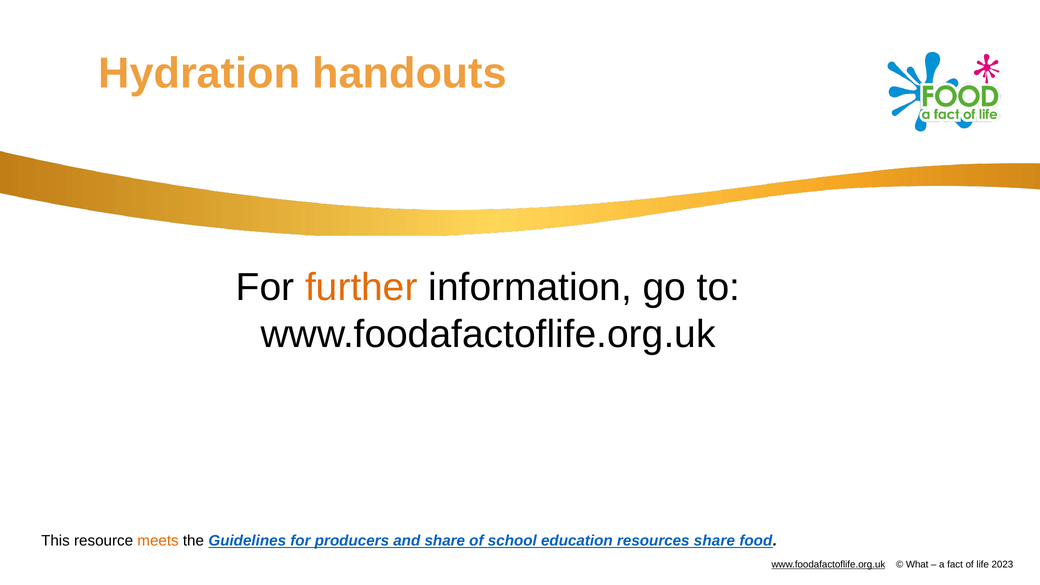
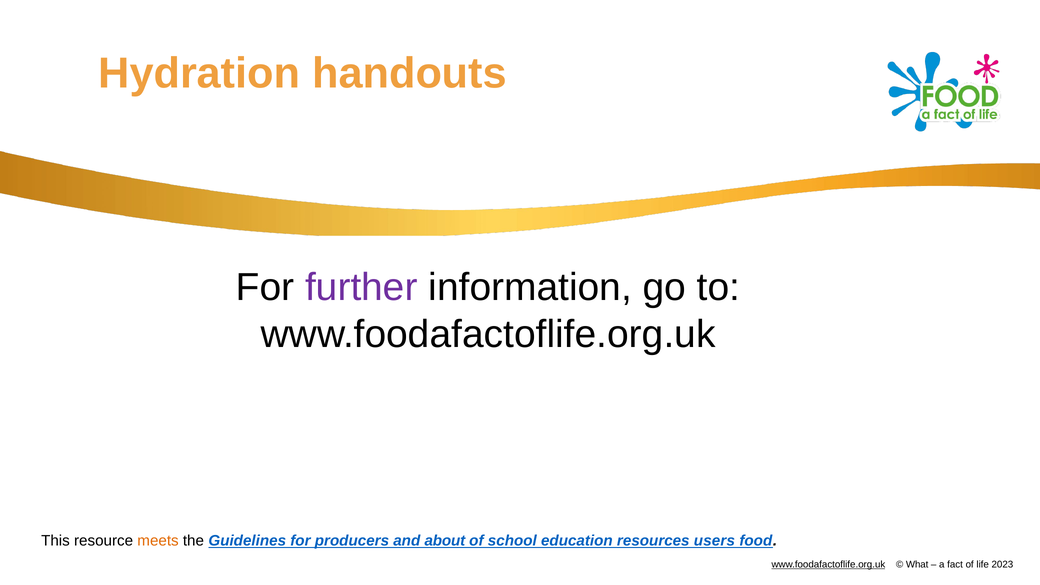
further colour: orange -> purple
and share: share -> about
resources share: share -> users
